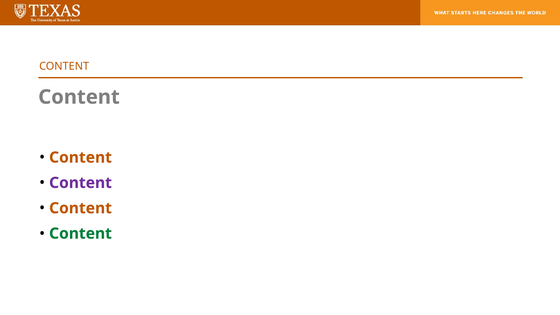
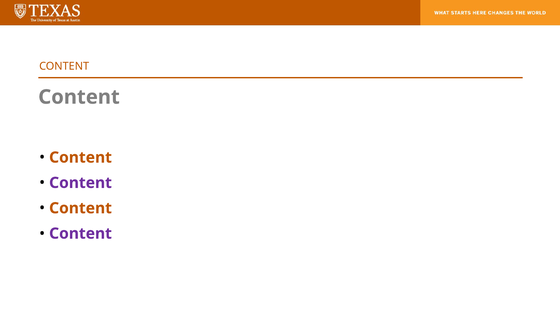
Content at (80, 234) colour: green -> purple
